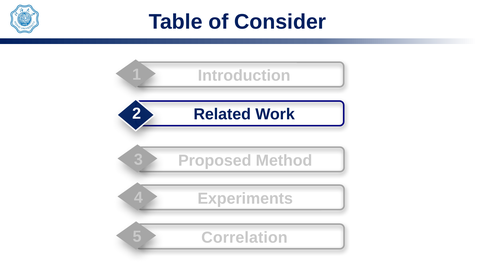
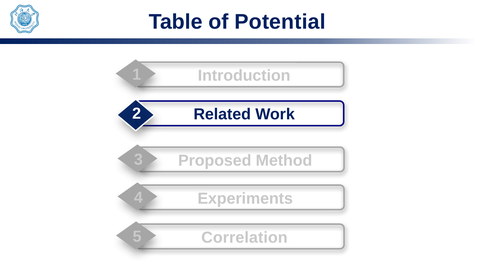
Consider: Consider -> Potential
